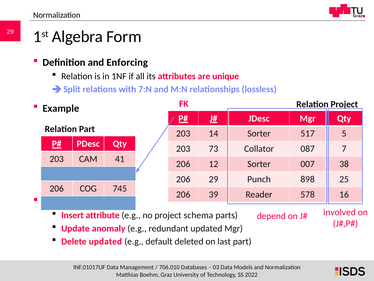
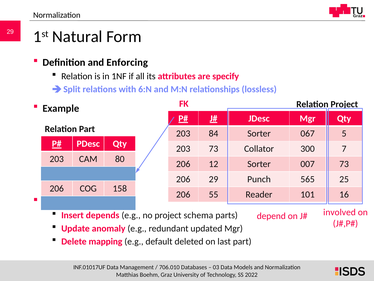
Algebra: Algebra -> Natural
unique: unique -> specify
7:N: 7:N -> 6:N
14: 14 -> 84
517: 517 -> 067
087: 087 -> 300
41: 41 -> 80
007 38: 38 -> 73
898: 898 -> 565
745: 745 -> 158
39: 39 -> 55
578: 578 -> 101
attribute: attribute -> depends
Delete updated: updated -> mapping
